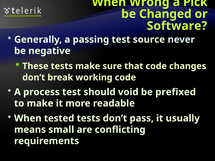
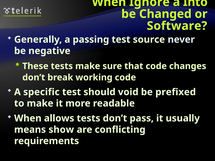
Wrong: Wrong -> Ignore
Pick: Pick -> Into
process: process -> specific
tested: tested -> allows
small: small -> show
